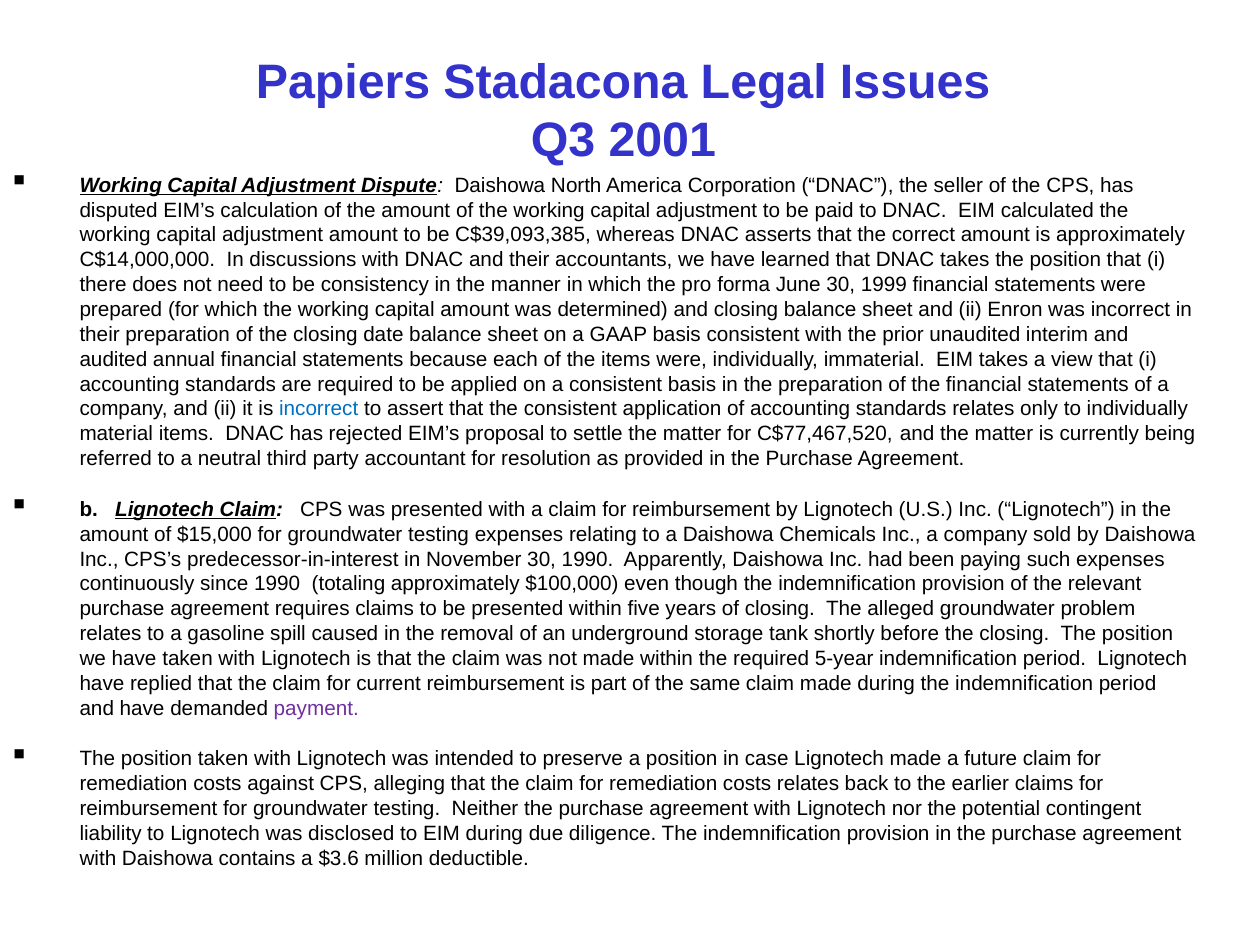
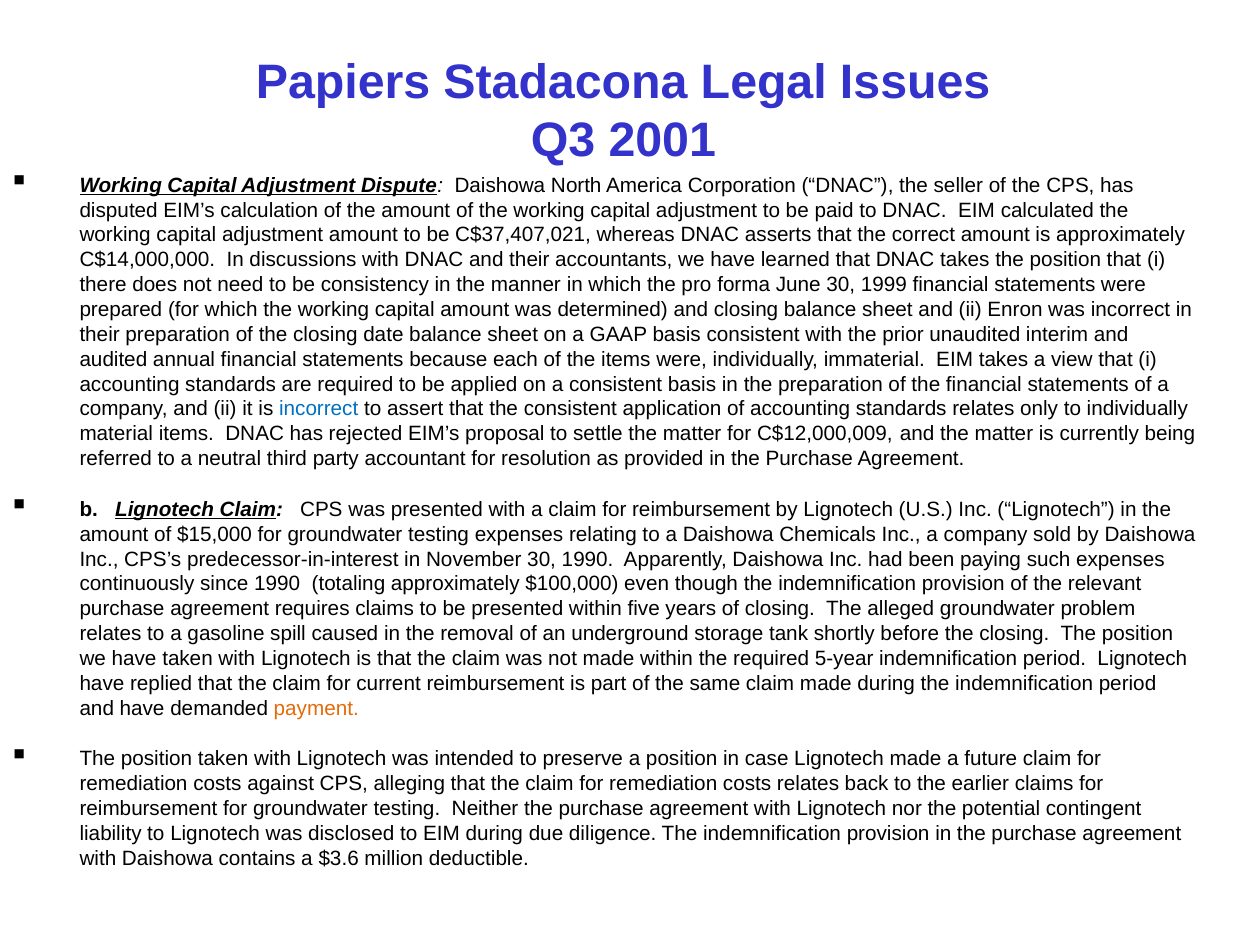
C$39,093,385: C$39,093,385 -> C$37,407,021
C$77,467,520: C$77,467,520 -> C$12,000,009
payment colour: purple -> orange
